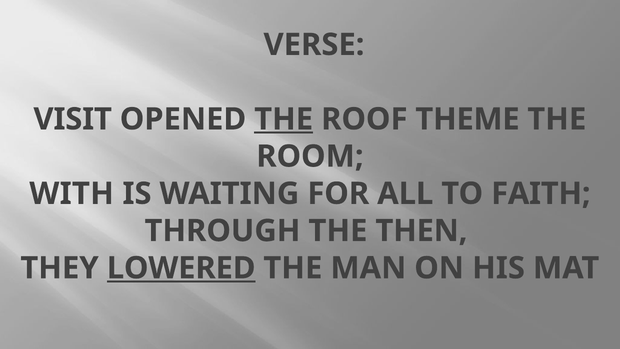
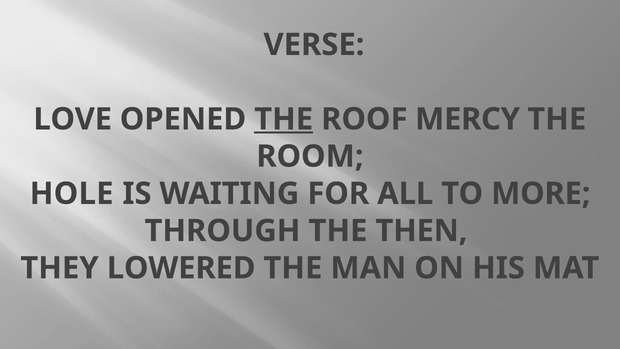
VISIT: VISIT -> LOVE
THEME: THEME -> MERCY
WITH: WITH -> HOLE
FAITH: FAITH -> MORE
LOWERED underline: present -> none
